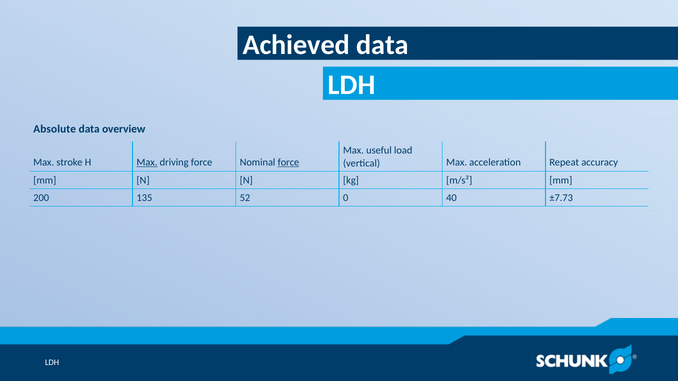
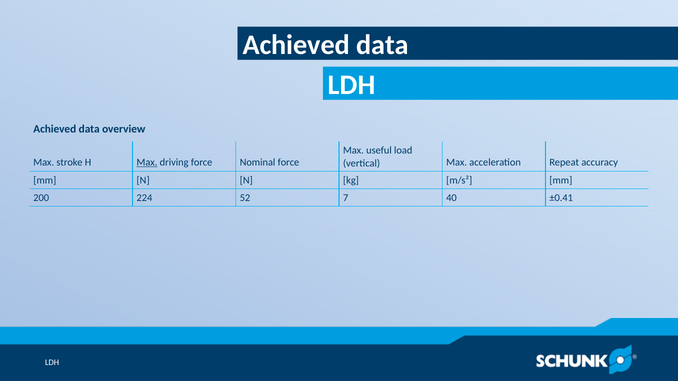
Absolute at (55, 129): Absolute -> Achieved
force at (288, 163) underline: present -> none
135: 135 -> 224
0: 0 -> 7
±7.73: ±7.73 -> ±0.41
